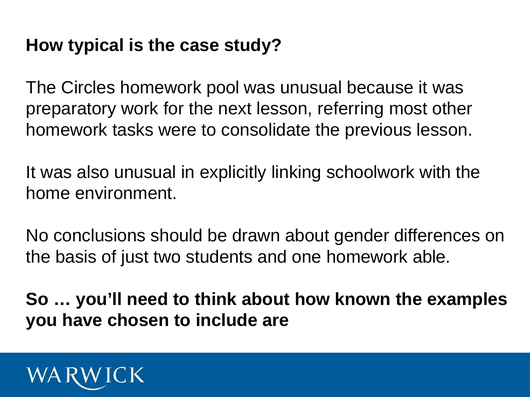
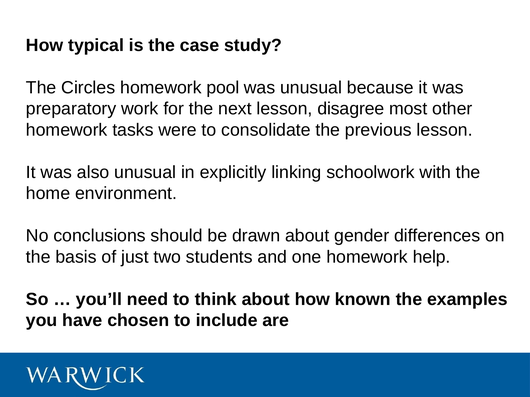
referring: referring -> disagree
able: able -> help
